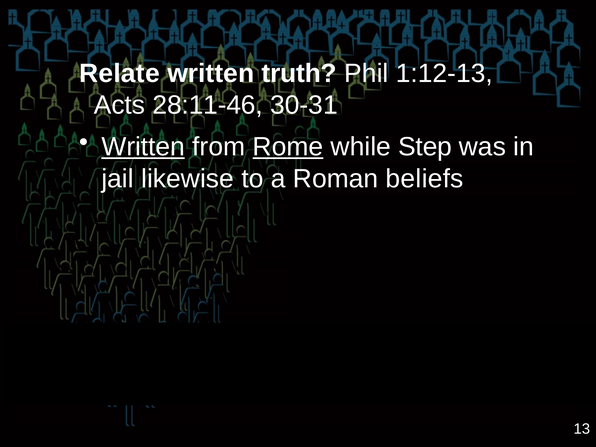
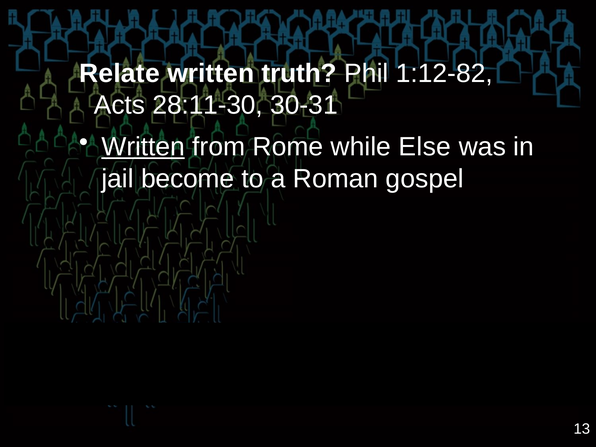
1:12-13: 1:12-13 -> 1:12-82
28:11-46: 28:11-46 -> 28:11-30
Rome underline: present -> none
Step: Step -> Else
likewise: likewise -> become
beliefs: beliefs -> gospel
